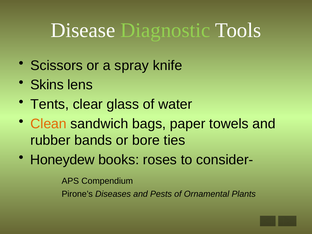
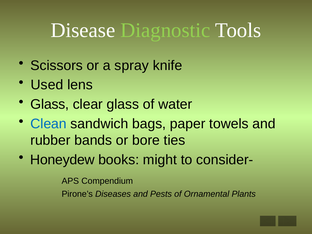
Skins: Skins -> Used
Tents at (50, 104): Tents -> Glass
Clean colour: orange -> blue
roses: roses -> might
